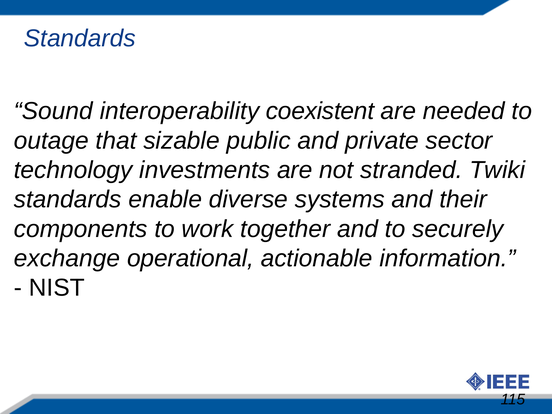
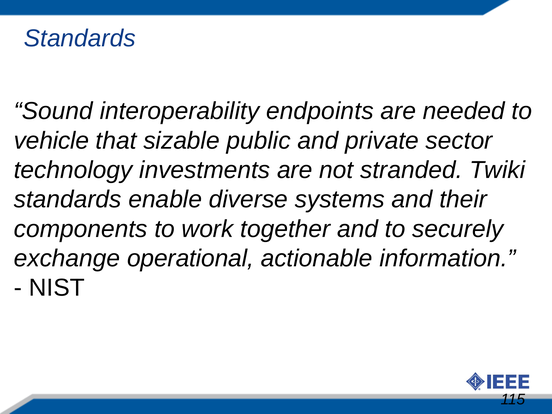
coexistent: coexistent -> endpoints
outage: outage -> vehicle
